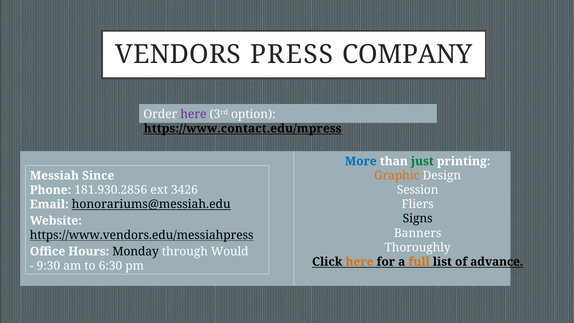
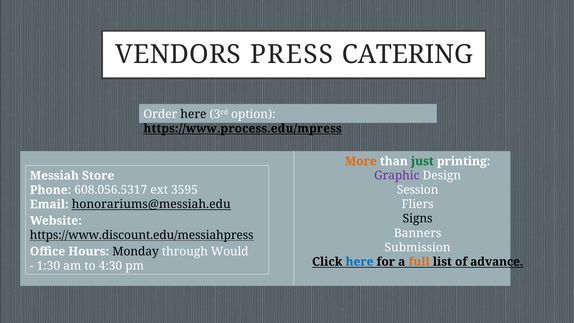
COMPANY: COMPANY -> CATERING
here at (193, 114) colour: purple -> black
https://www.contact.edu/mpress: https://www.contact.edu/mpress -> https://www.process.edu/mpress
More colour: blue -> orange
Since: Since -> Store
Graphic colour: orange -> purple
181.930.2856: 181.930.2856 -> 608.056.5317
3426: 3426 -> 3595
https://www.vendors.edu/messiahpress: https://www.vendors.edu/messiahpress -> https://www.discount.edu/messiahpress
Thoroughly: Thoroughly -> Submission
here at (359, 262) colour: orange -> blue
9:30: 9:30 -> 1:30
6:30: 6:30 -> 4:30
